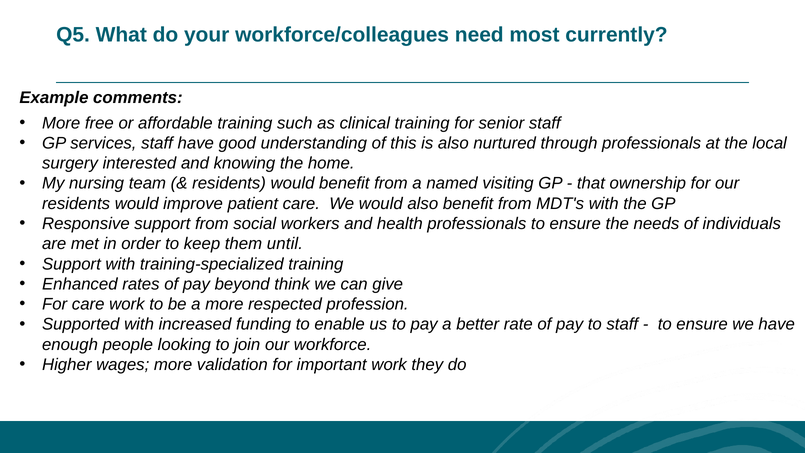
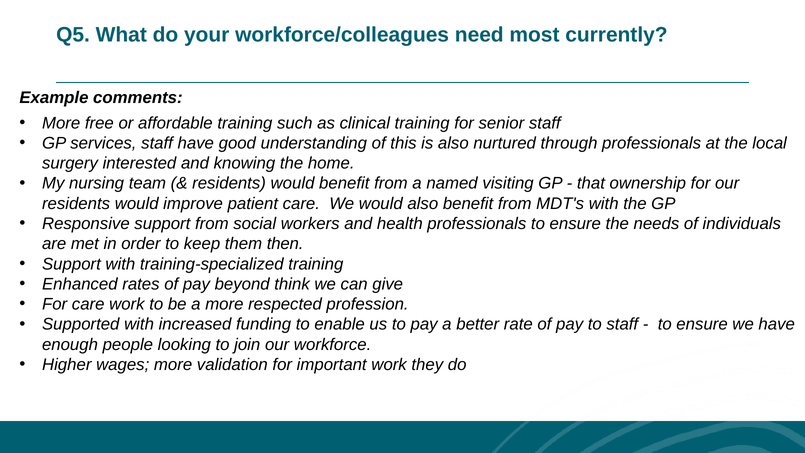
until: until -> then
